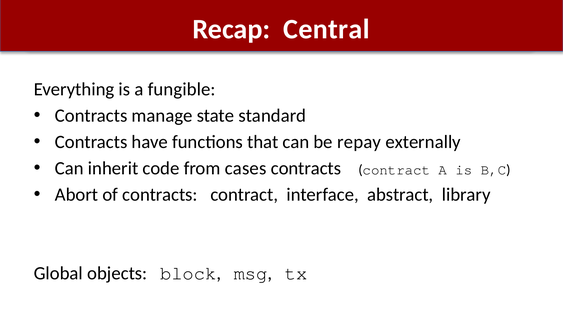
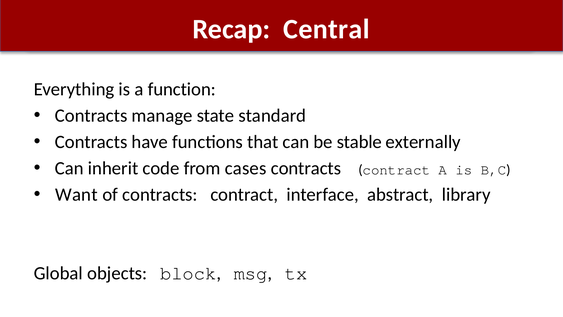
fungible: fungible -> function
repay: repay -> stable
Abort: Abort -> Want
